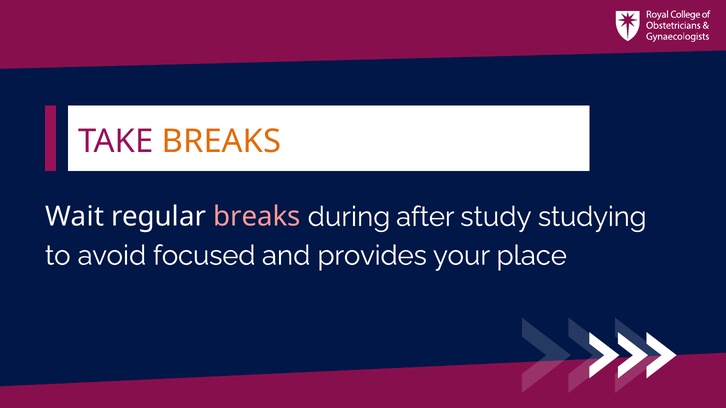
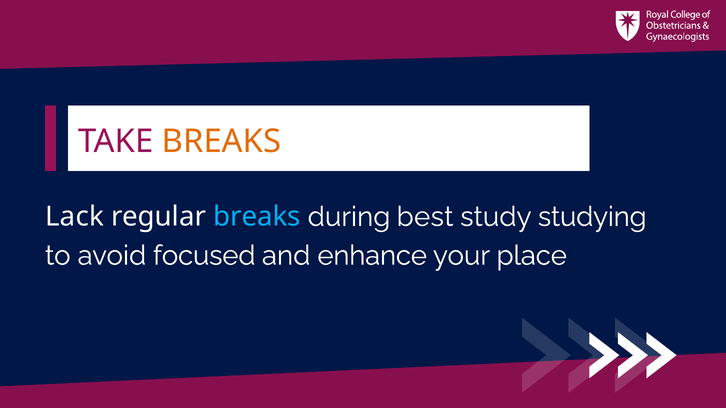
Wait: Wait -> Lack
breaks at (257, 217) colour: pink -> light blue
after: after -> best
provides: provides -> enhance
